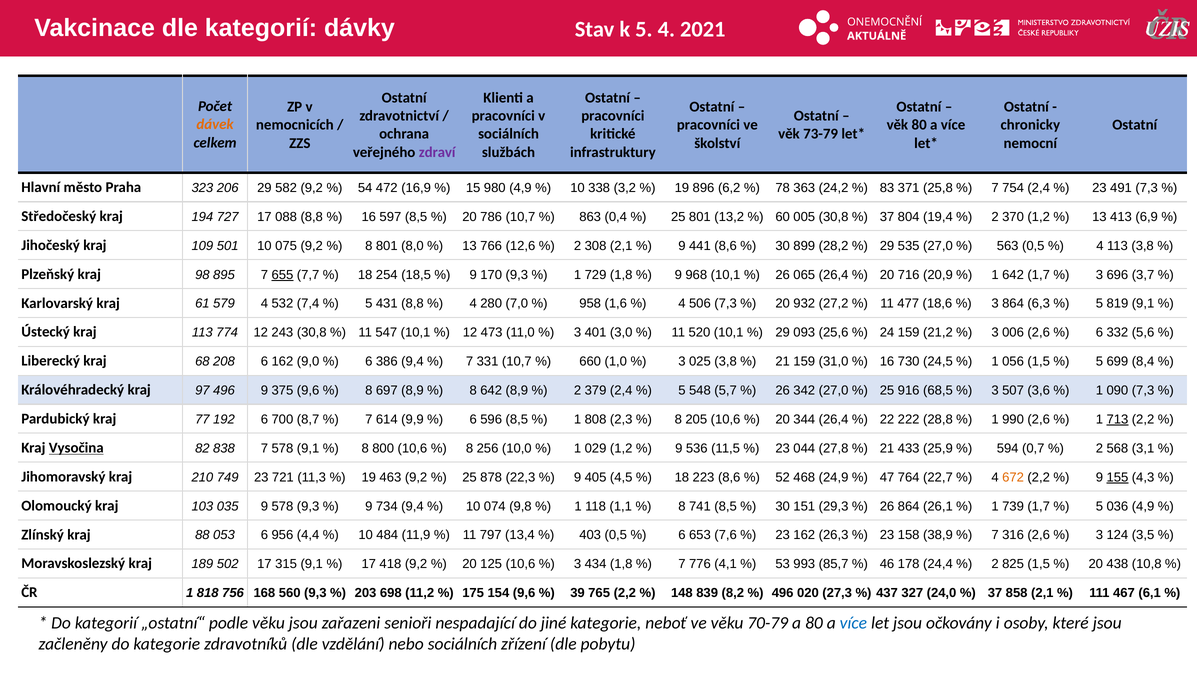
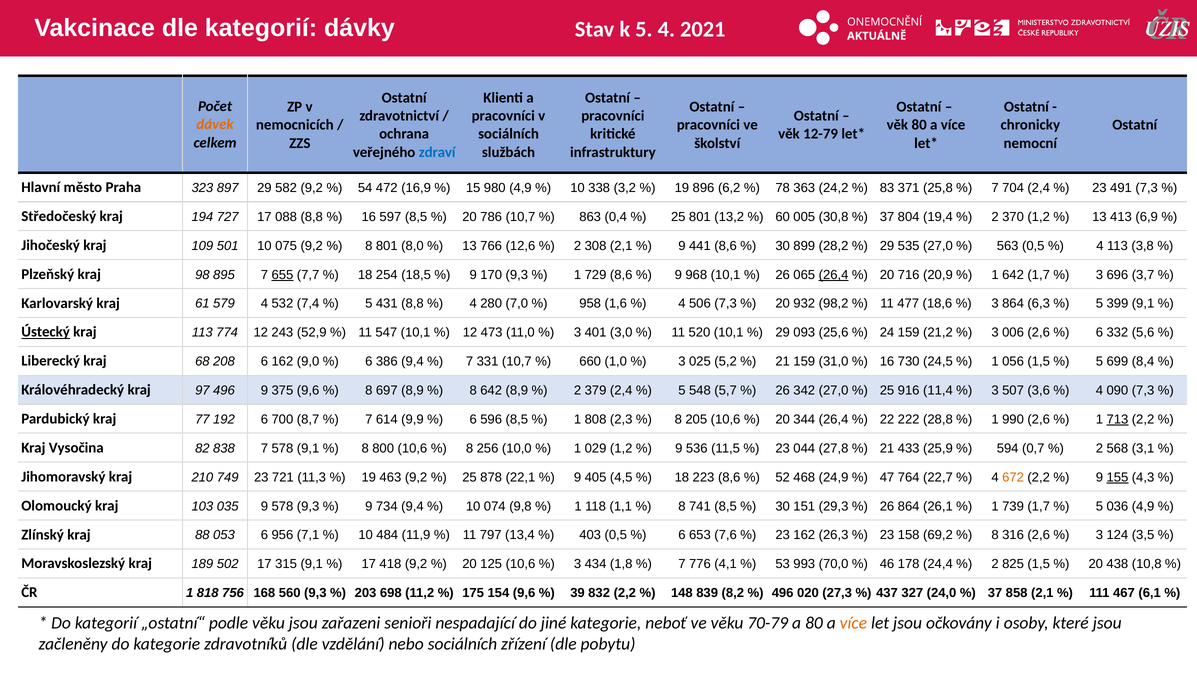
73-79: 73-79 -> 12-79
zdraví colour: purple -> blue
206: 206 -> 897
754: 754 -> 704
729 1,8: 1,8 -> 8,6
26,4 at (834, 275) underline: none -> present
27,2: 27,2 -> 98,2
819: 819 -> 399
Ústecký underline: none -> present
243 30,8: 30,8 -> 52,9
025 3,8: 3,8 -> 5,2
68,5: 68,5 -> 11,4
1 at (1099, 391): 1 -> 4
Vysočina underline: present -> none
22,3: 22,3 -> 22,1
4,4: 4,4 -> 7,1
38,9: 38,9 -> 69,2
7 at (995, 535): 7 -> 8
85,7: 85,7 -> 70,0
765: 765 -> 832
více at (853, 623) colour: blue -> orange
